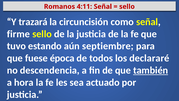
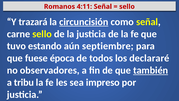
circuncisión underline: none -> present
firme: firme -> carne
descendencia: descendencia -> observadores
hora: hora -> tribu
actuado: actuado -> impreso
